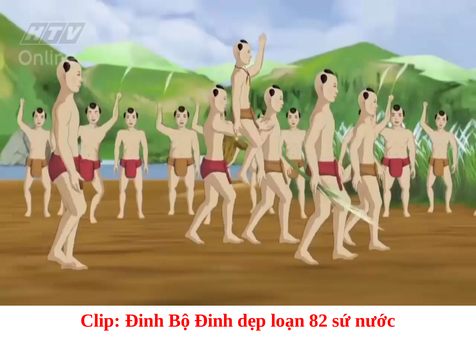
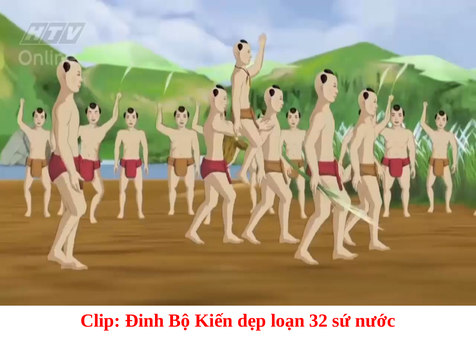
Bộ Đinh: Đinh -> Kiến
82: 82 -> 32
